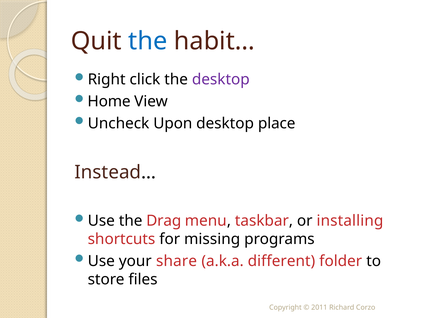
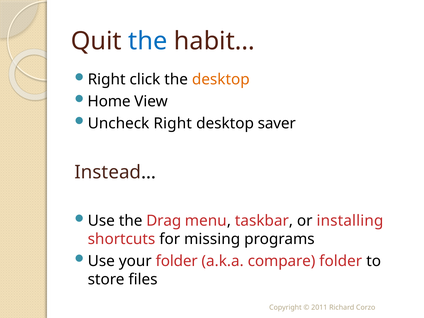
desktop at (221, 79) colour: purple -> orange
Uncheck Upon: Upon -> Right
place: place -> saver
your share: share -> folder
different: different -> compare
